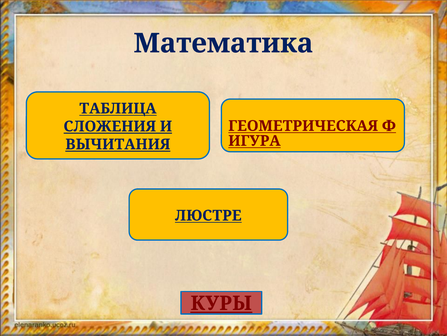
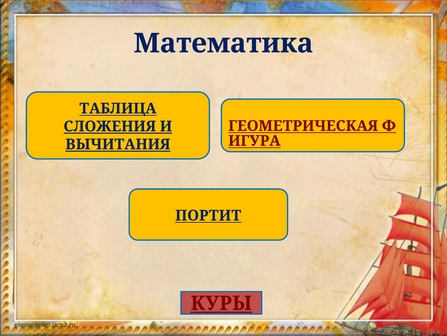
ЛЮСТРЕ: ЛЮСТРЕ -> ПОРТИТ
